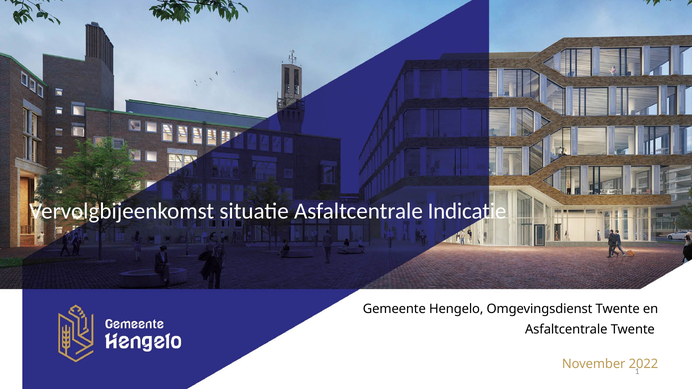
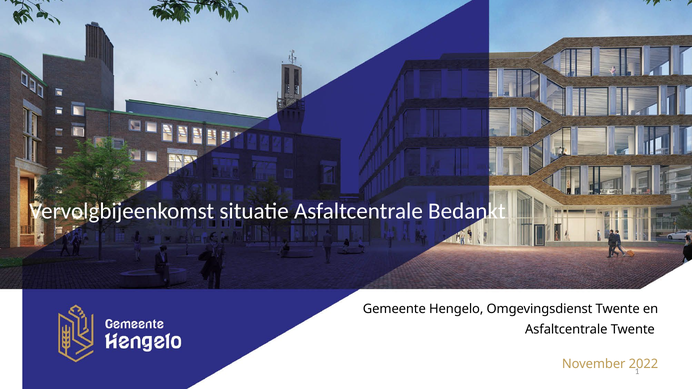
Indicatie: Indicatie -> Bedankt
